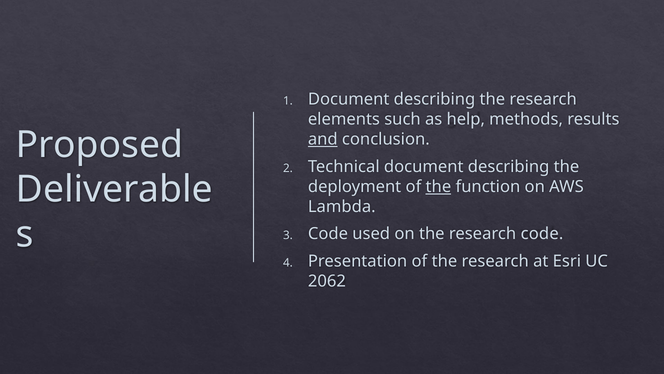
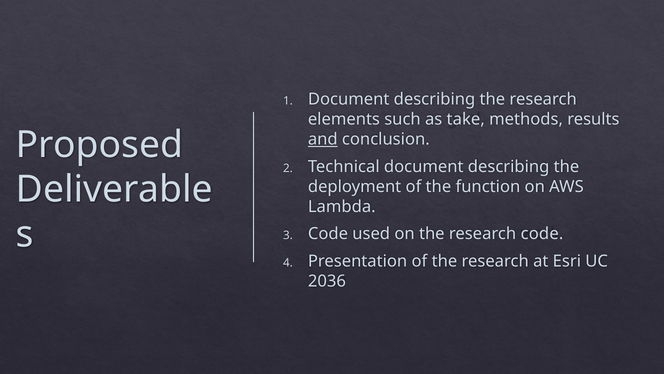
help: help -> take
the at (438, 186) underline: present -> none
2062: 2062 -> 2036
